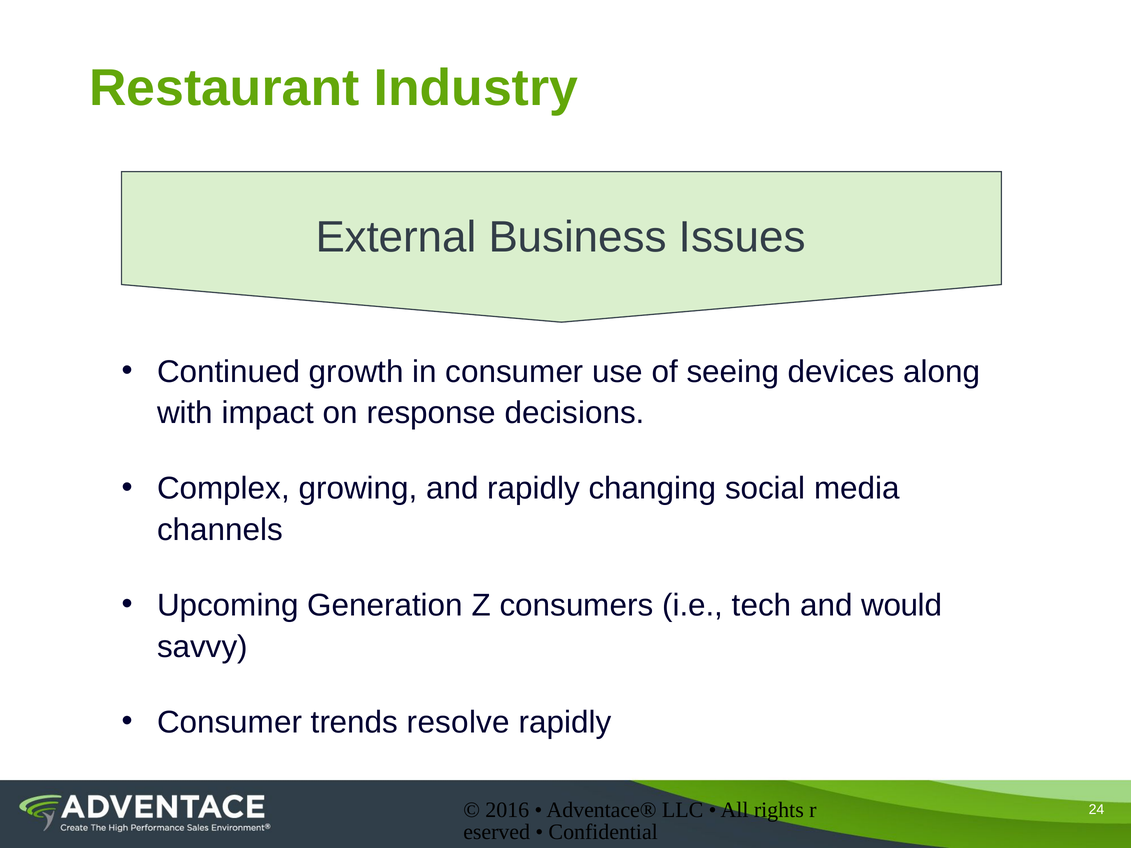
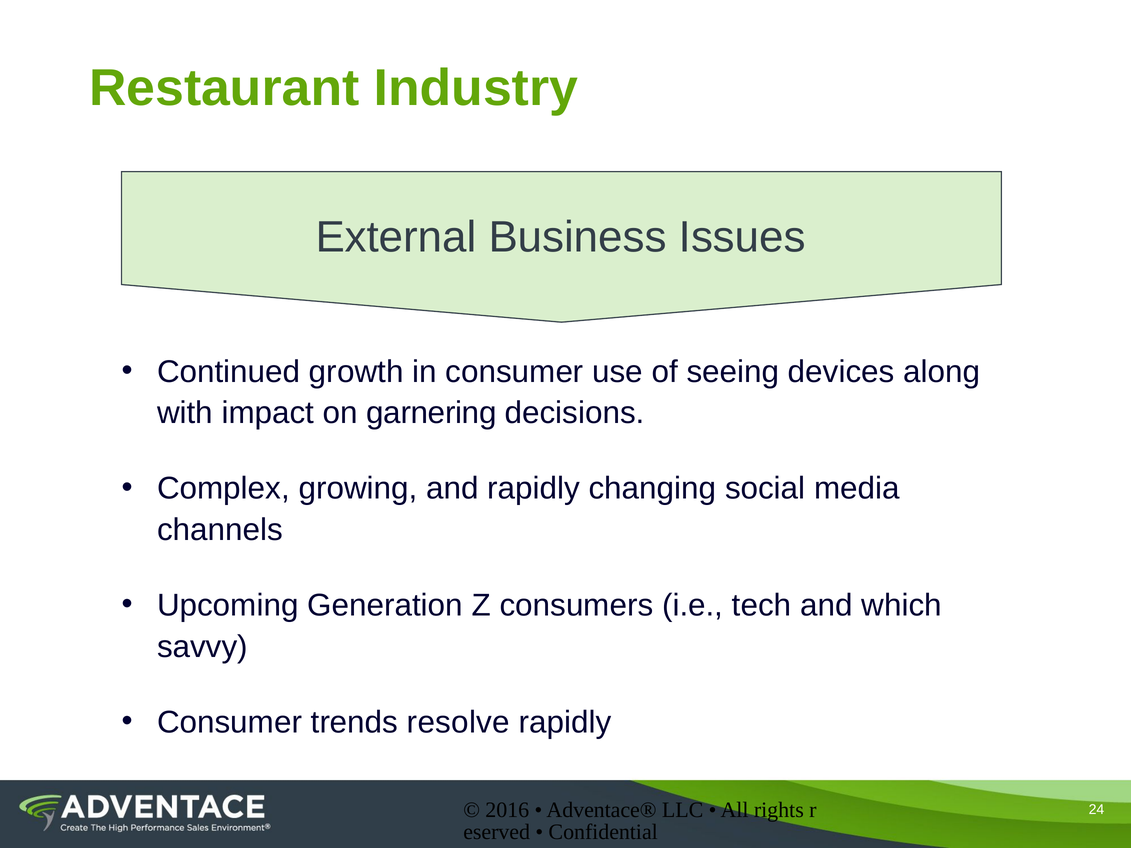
response: response -> garnering
would: would -> which
